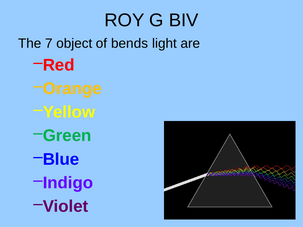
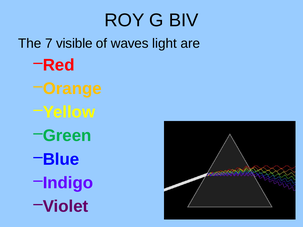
object: object -> visible
bends: bends -> waves
